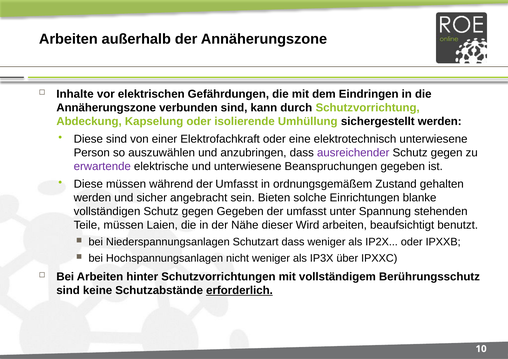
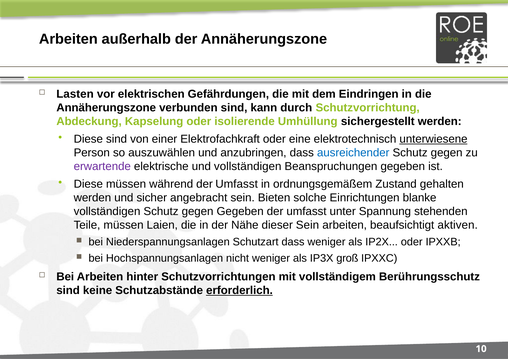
Inhalte: Inhalte -> Lasten
unterwiesene at (434, 139) underline: none -> present
ausreichender colour: purple -> blue
und unterwiesene: unterwiesene -> vollständigen
dieser Wird: Wird -> Sein
benutzt: benutzt -> aktiven
über: über -> groß
